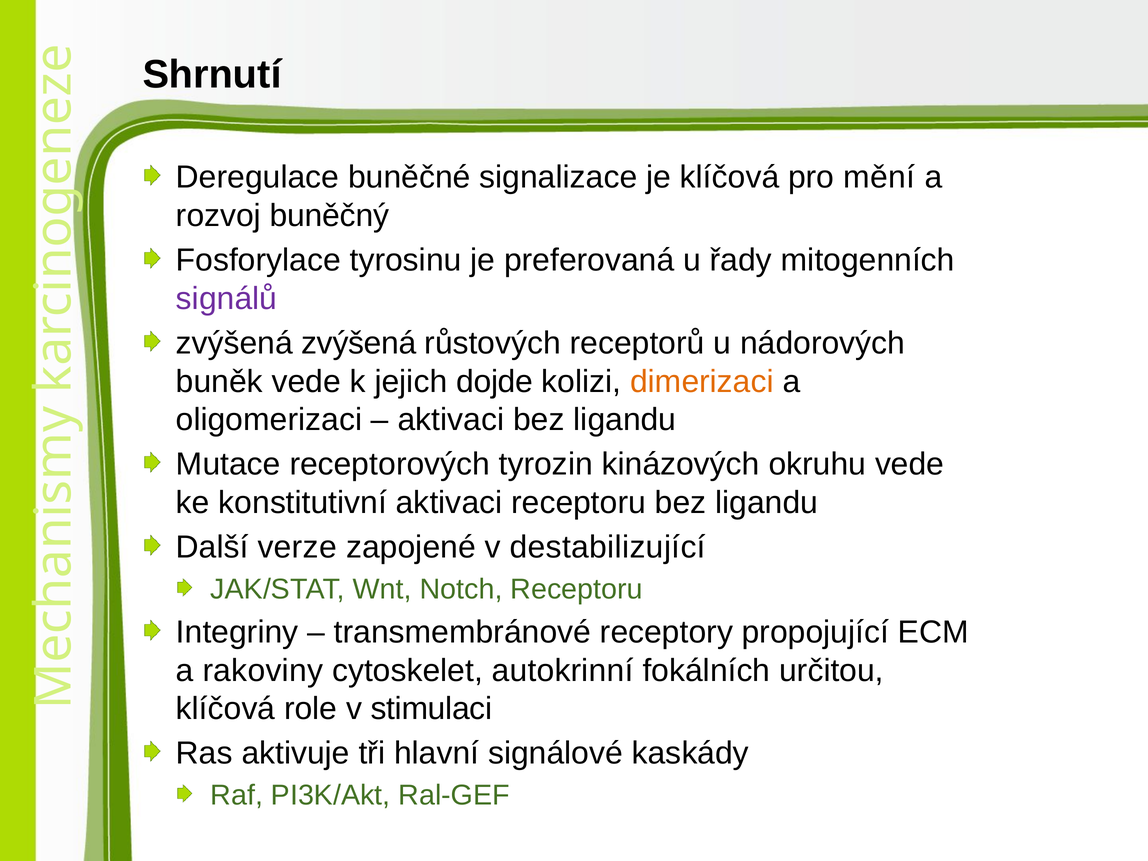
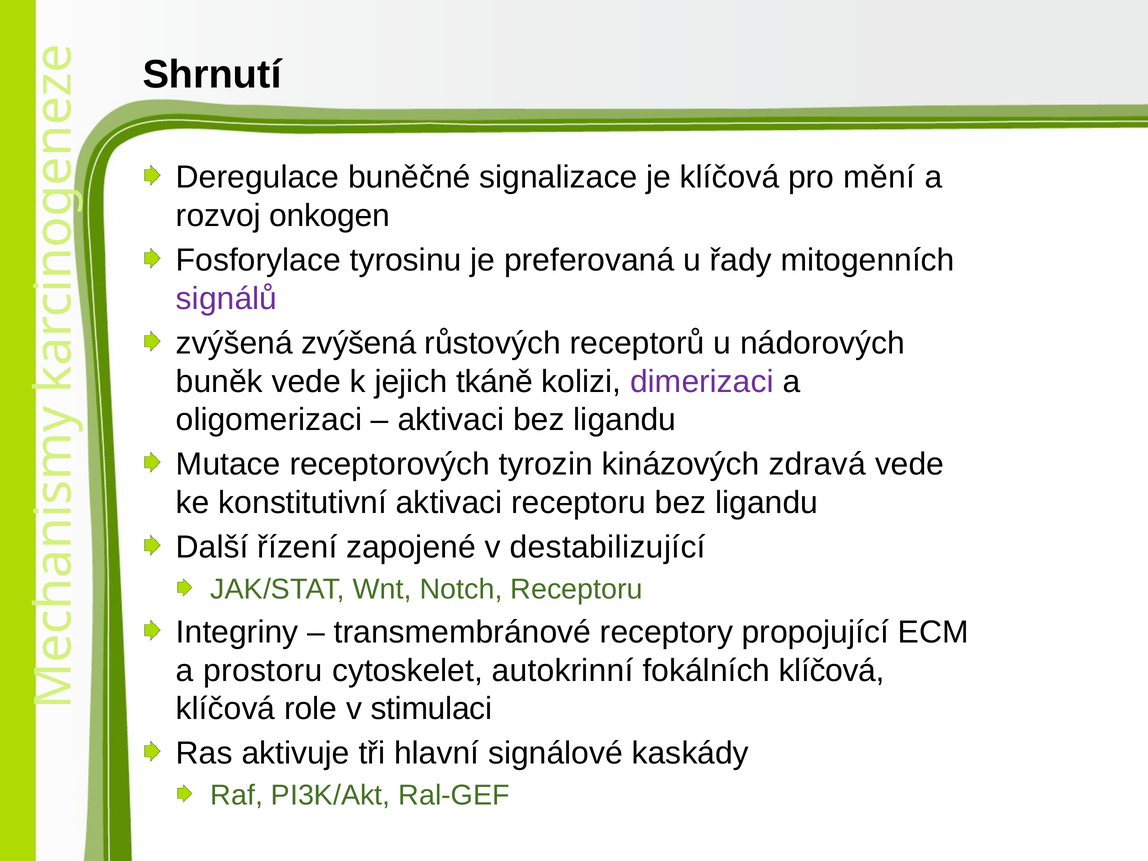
buněčný: buněčný -> onkogen
dojde: dojde -> tkáně
dimerizaci colour: orange -> purple
okruhu: okruhu -> zdravá
verze: verze -> řízení
rakoviny: rakoviny -> prostoru
fokálních určitou: určitou -> klíčová
